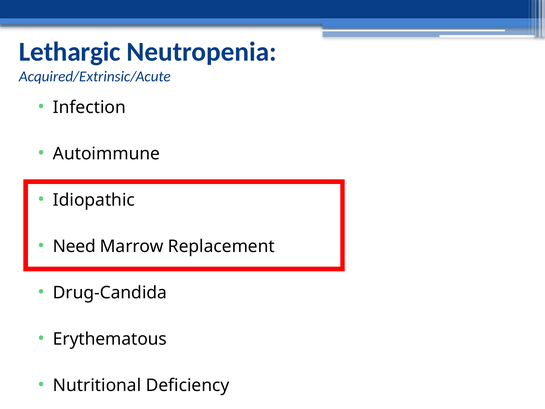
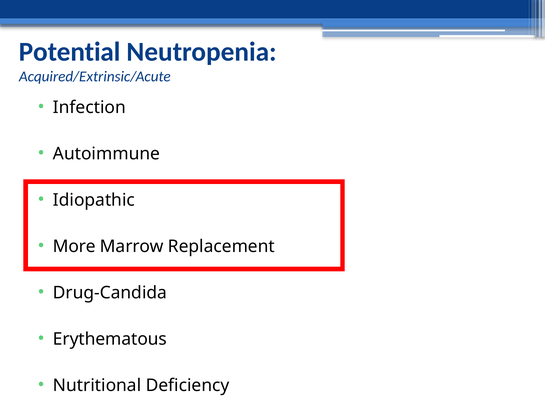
Lethargic: Lethargic -> Potential
Need: Need -> More
